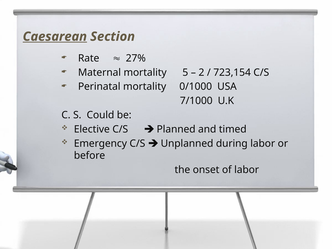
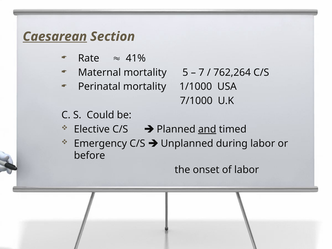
27%: 27% -> 41%
2: 2 -> 7
723,154: 723,154 -> 762,264
0/1000: 0/1000 -> 1/1000
and underline: none -> present
